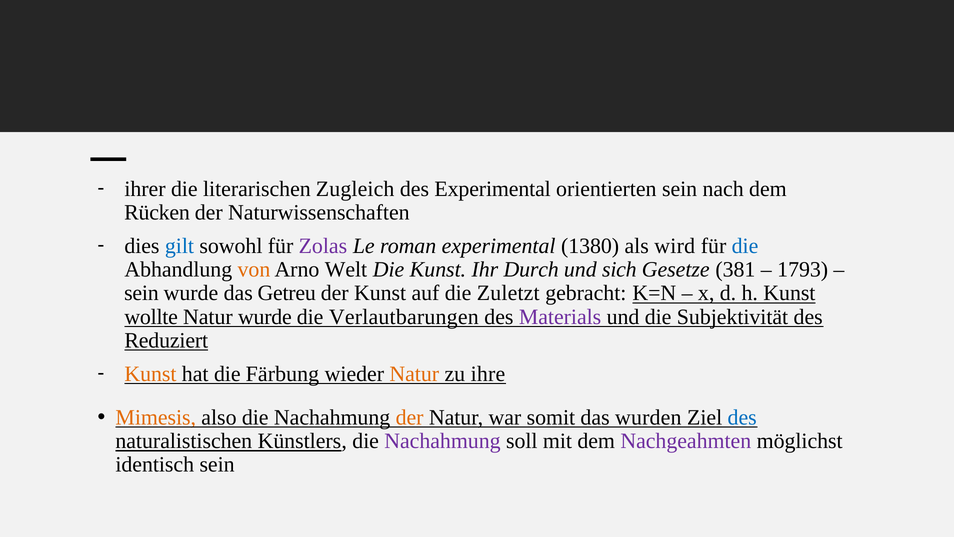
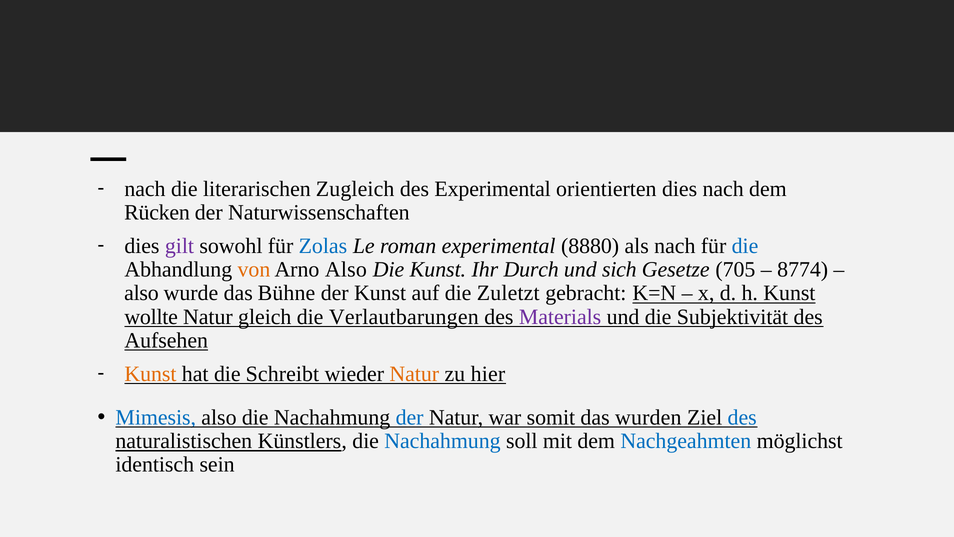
ihrer at (145, 189): ihrer -> nach
orientierten sein: sein -> dies
gilt colour: blue -> purple
Zolas colour: purple -> blue
1380: 1380 -> 8880
als wird: wird -> nach
Arno Welt: Welt -> Also
381: 381 -> 705
1793: 1793 -> 8774
sein at (141, 293): sein -> also
Getreu: Getreu -> Bühne
Natur wurde: wurde -> gleich
Reduziert: Reduziert -> Aufsehen
Färbung: Färbung -> Schreibt
ihre: ihre -> hier
Mimesis colour: orange -> blue
der at (410, 417) colour: orange -> blue
Nachahmung at (442, 441) colour: purple -> blue
Nachgeahmten colour: purple -> blue
